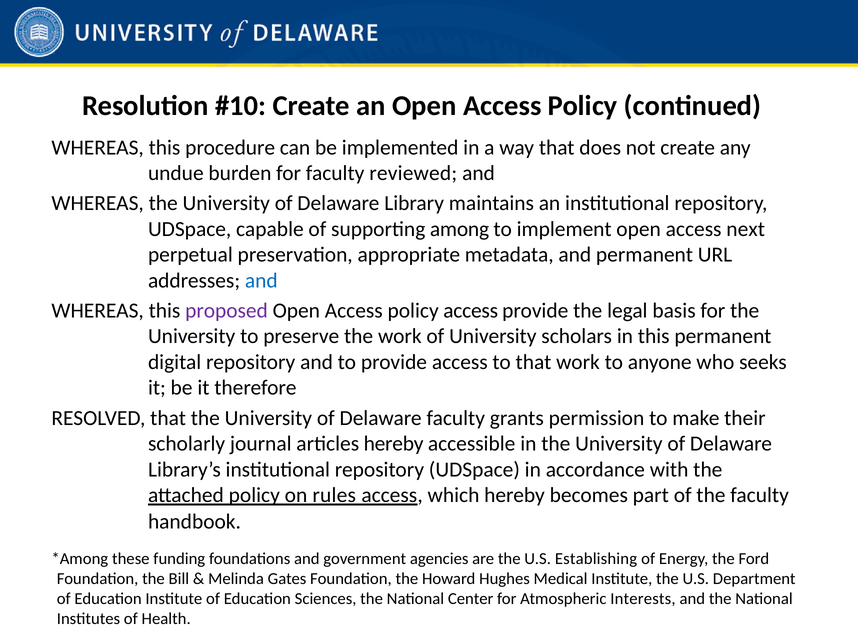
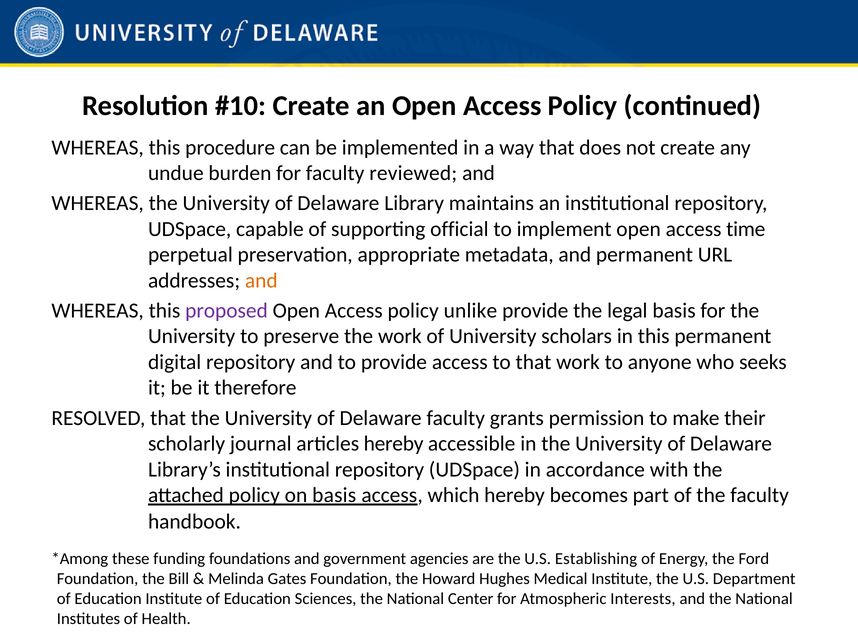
among: among -> official
next: next -> time
and at (261, 280) colour: blue -> orange
policy access: access -> unlike
on rules: rules -> basis
